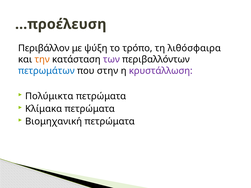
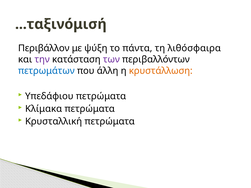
...προέλευση: ...προέλευση -> ...ταξινόμισή
τρόπο: τρόπο -> πάντα
την colour: orange -> purple
στην: στην -> άλλη
κρυστάλλωση colour: purple -> orange
Πολύμικτα: Πολύμικτα -> Υπεδάφιου
Βιομηχανική: Βιομηχανική -> Κρυσταλλική
